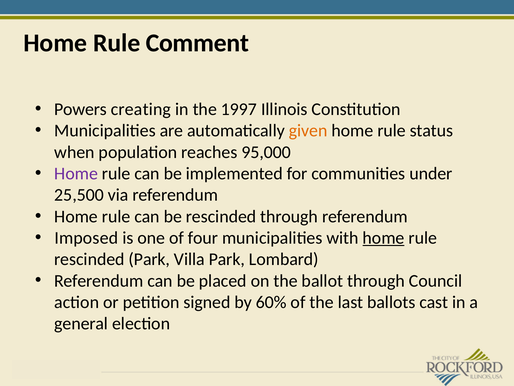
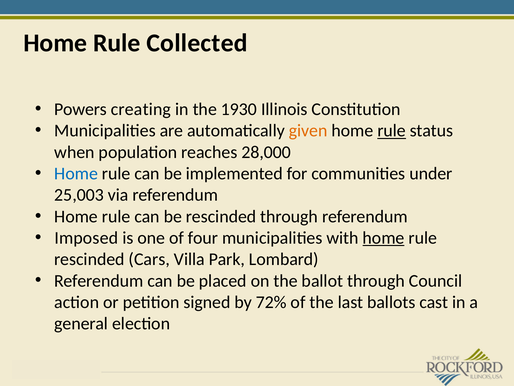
Comment: Comment -> Collected
1997: 1997 -> 1930
rule at (392, 131) underline: none -> present
95,000: 95,000 -> 28,000
Home at (76, 173) colour: purple -> blue
25,500: 25,500 -> 25,003
rescinded Park: Park -> Cars
60%: 60% -> 72%
